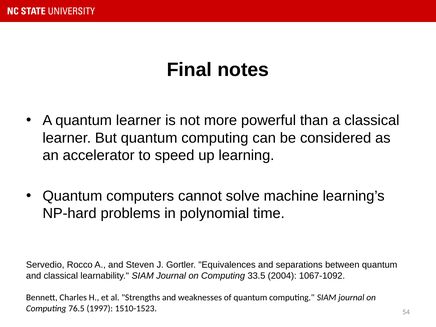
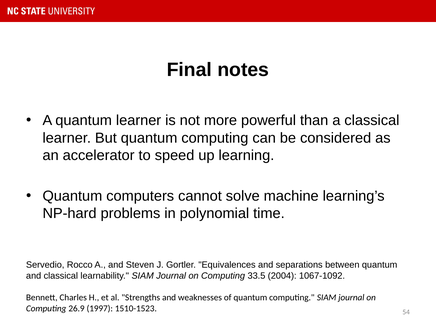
76.5: 76.5 -> 26.9
